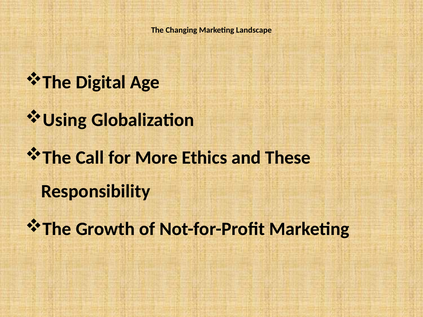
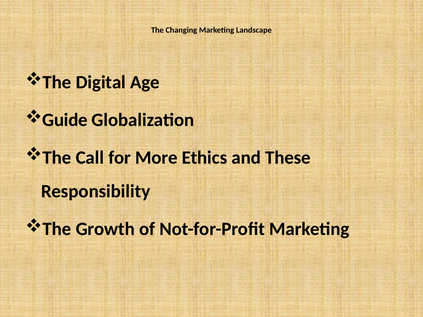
Using: Using -> Guide
